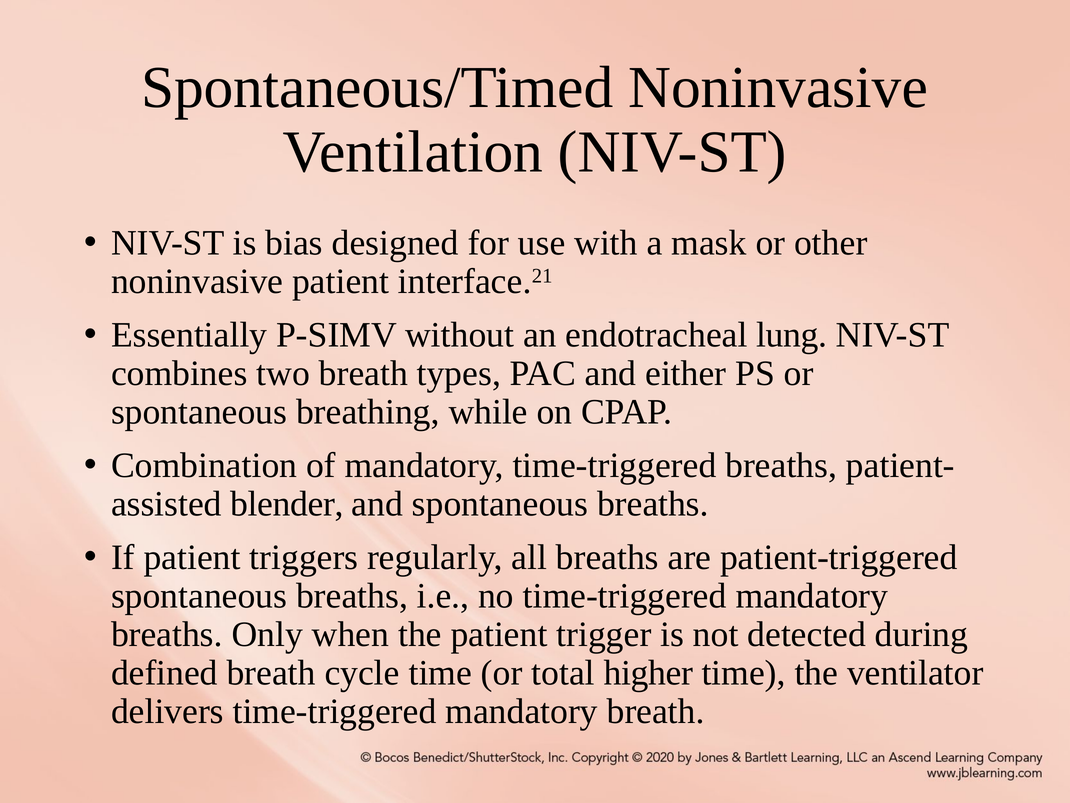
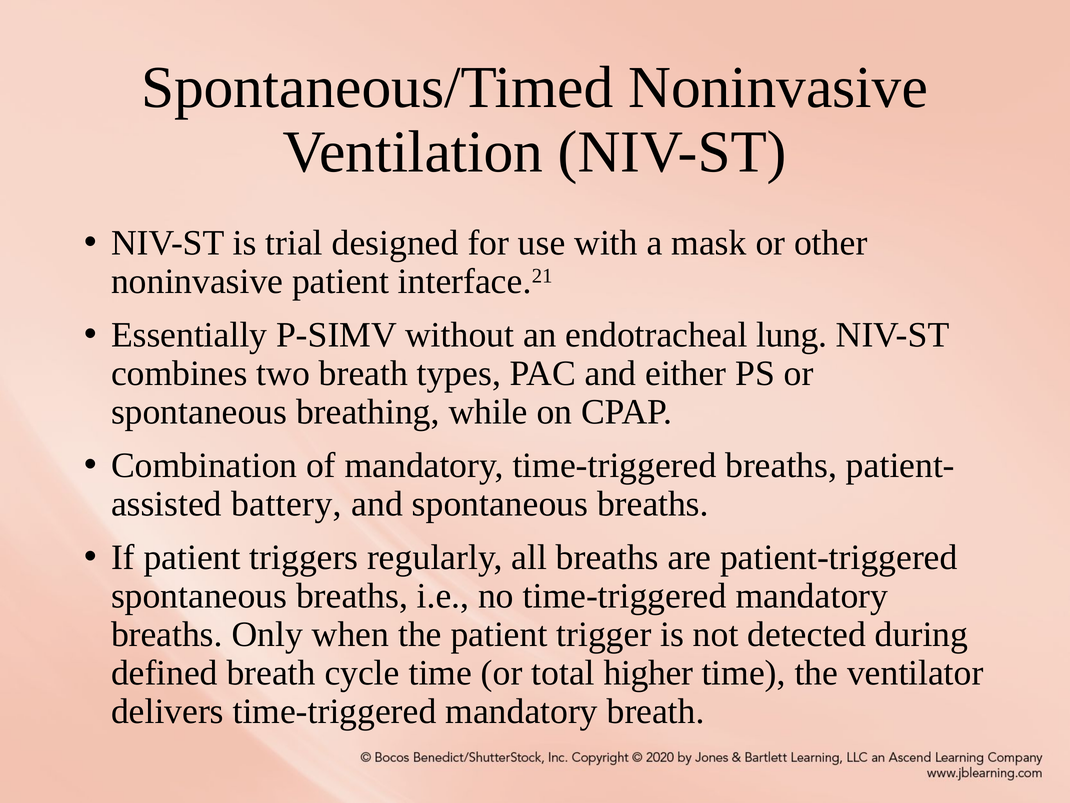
bias: bias -> trial
blender: blender -> battery
